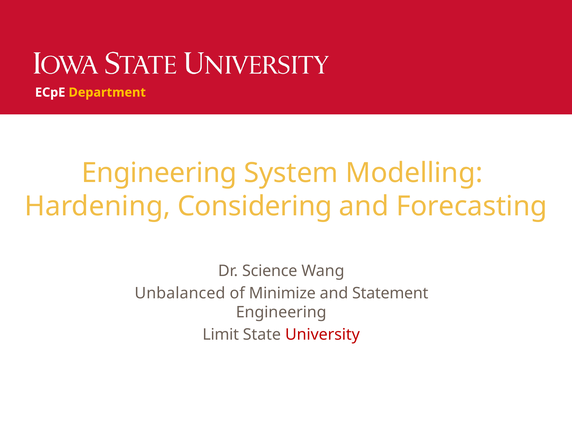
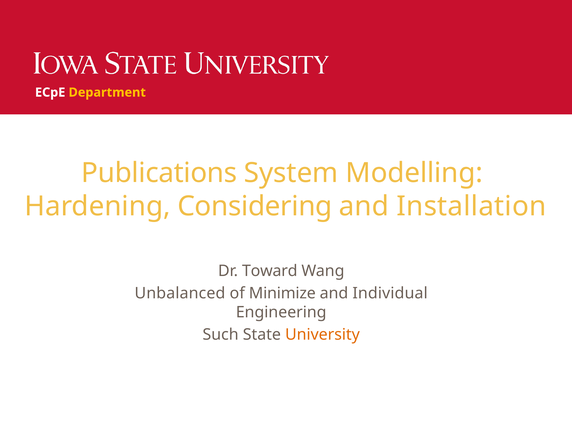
Engineering at (159, 173): Engineering -> Publications
Forecasting: Forecasting -> Installation
Science: Science -> Toward
Statement: Statement -> Individual
Limit: Limit -> Such
University colour: red -> orange
